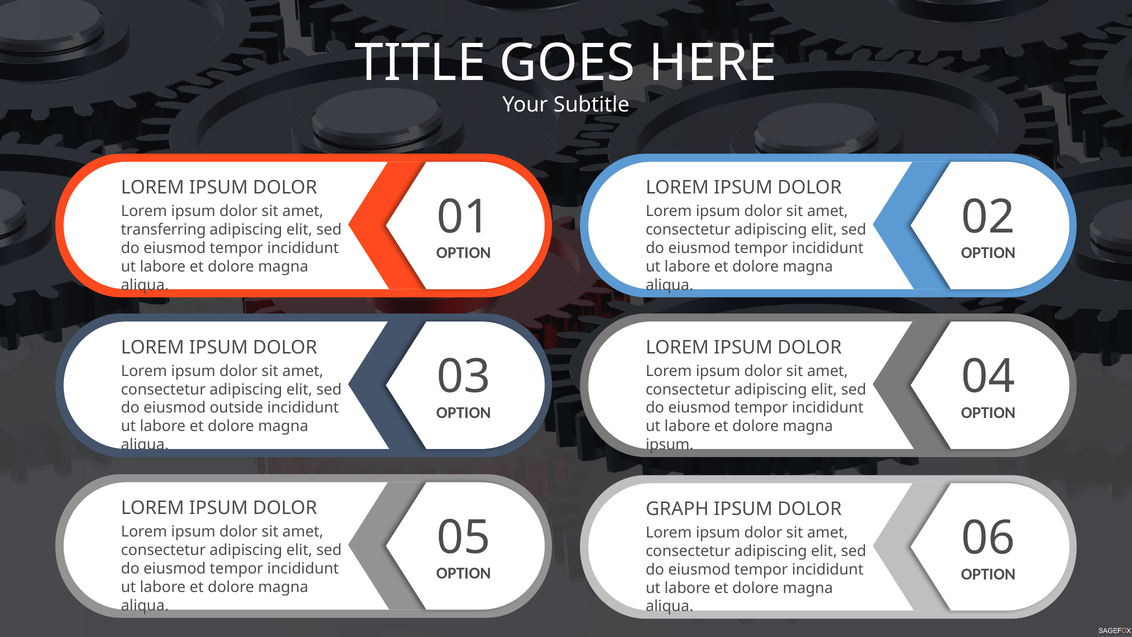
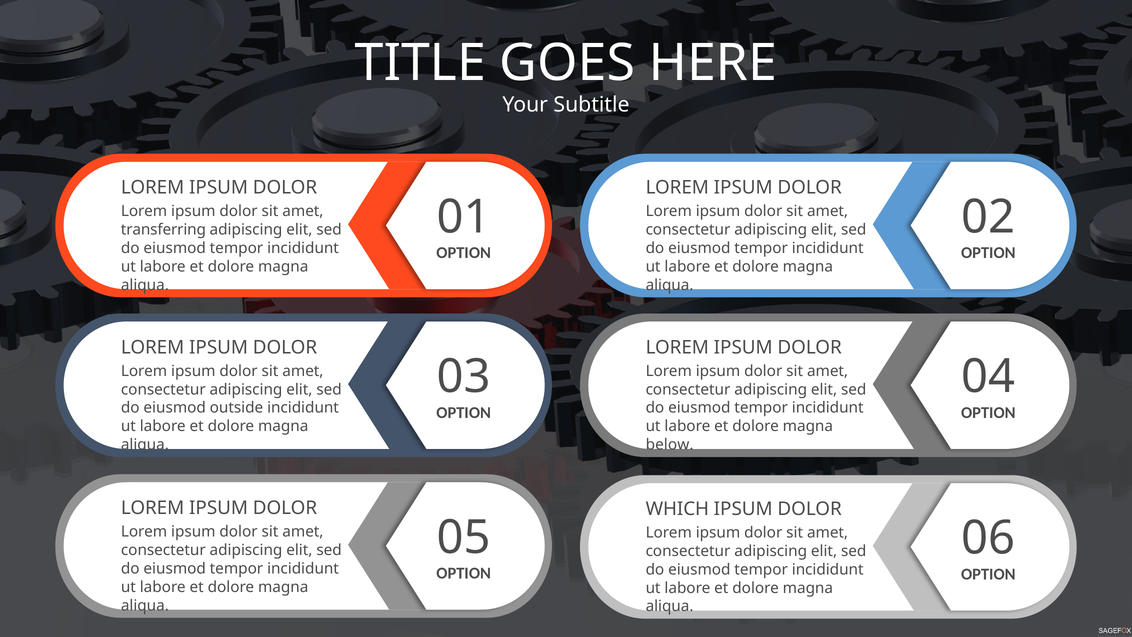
ipsum at (670, 445): ipsum -> below
GRAPH: GRAPH -> WHICH
